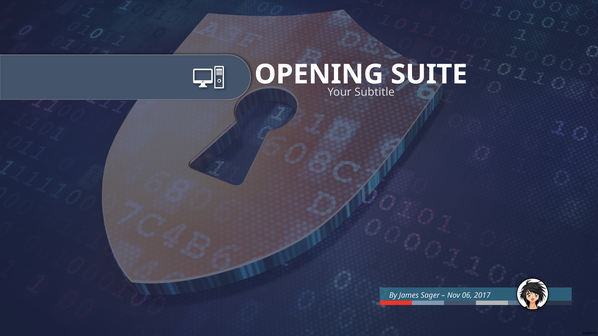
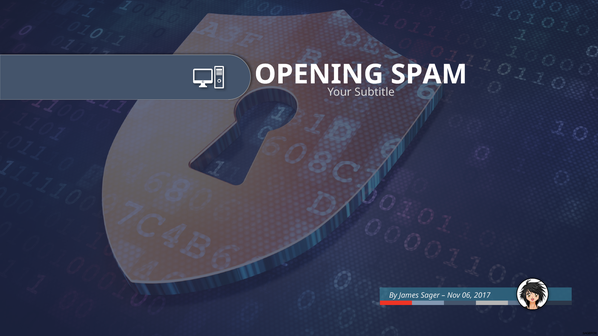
SUITE: SUITE -> SPAM
